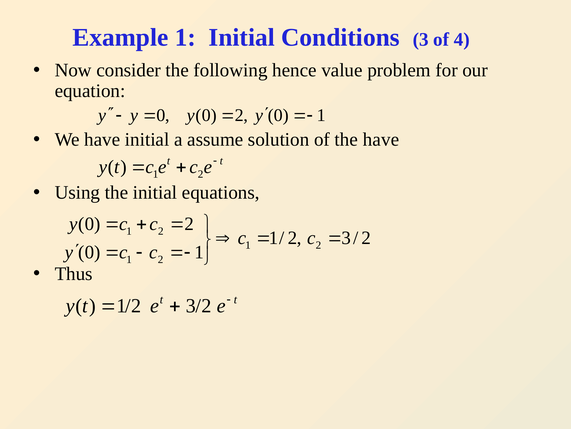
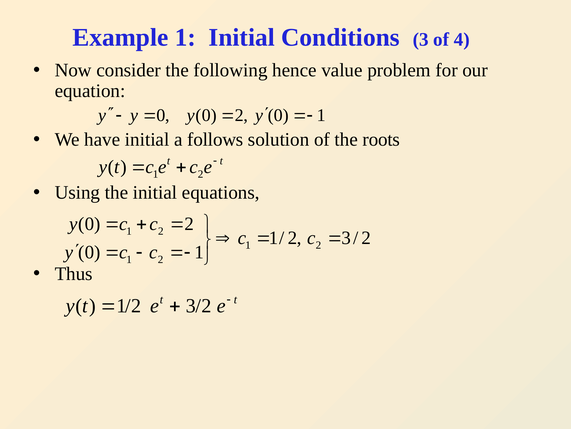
assume: assume -> follows
the have: have -> roots
